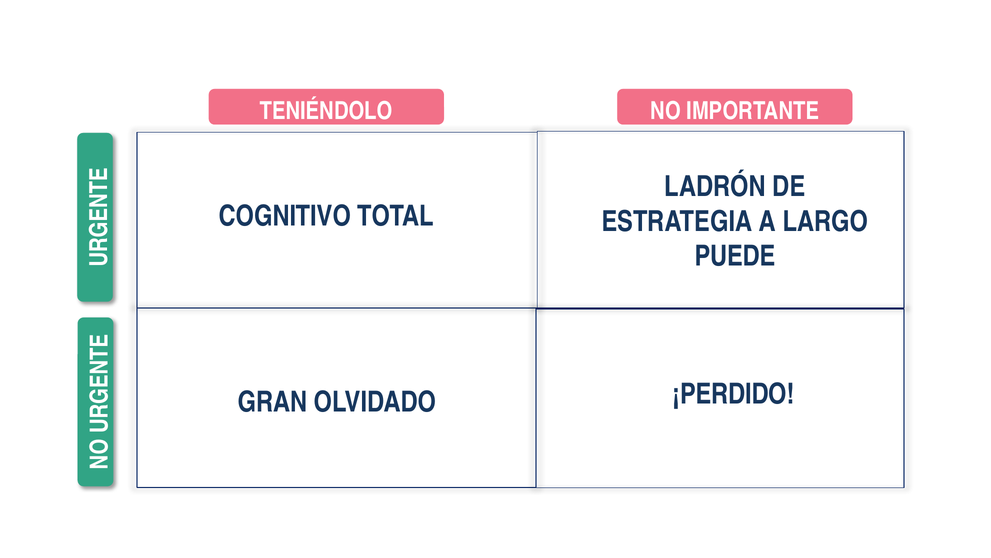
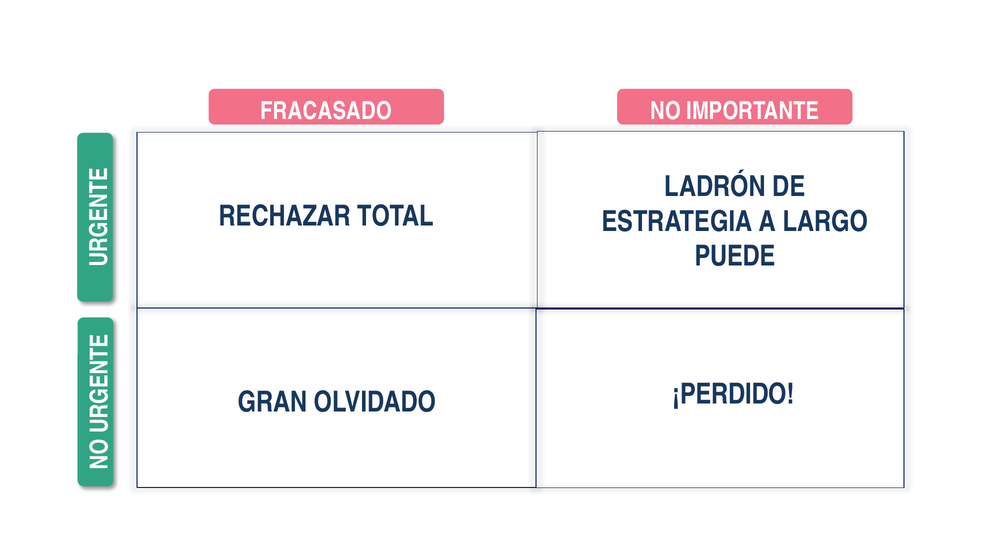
TENIÉNDOLO: TENIÉNDOLO -> FRACASADO
COGNITIVO: COGNITIVO -> RECHAZAR
